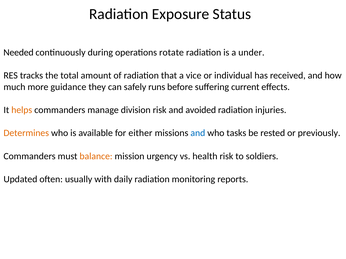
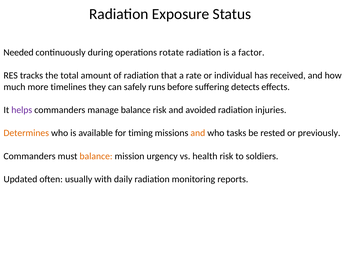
under: under -> factor
vice: vice -> rate
guidance: guidance -> timelines
current: current -> detects
helps colour: orange -> purple
manage division: division -> balance
either: either -> timing
and at (198, 133) colour: blue -> orange
